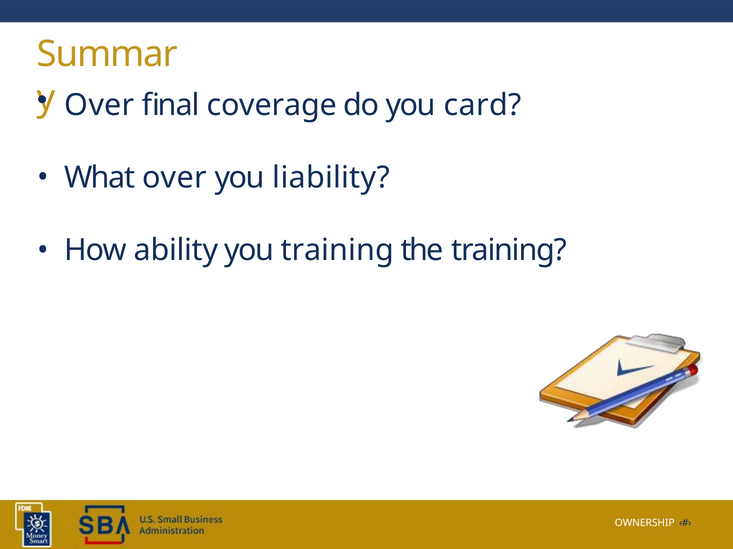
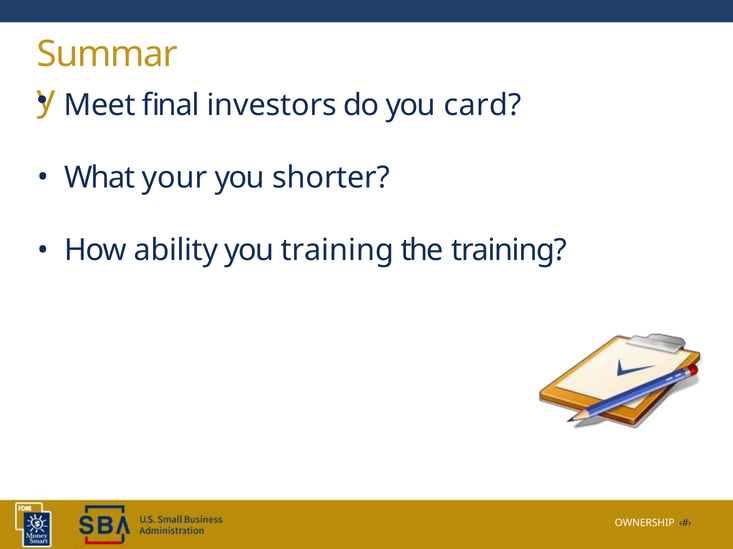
Over at (99, 105): Over -> Meet
coverage: coverage -> investors
What over: over -> your
liability: liability -> shorter
